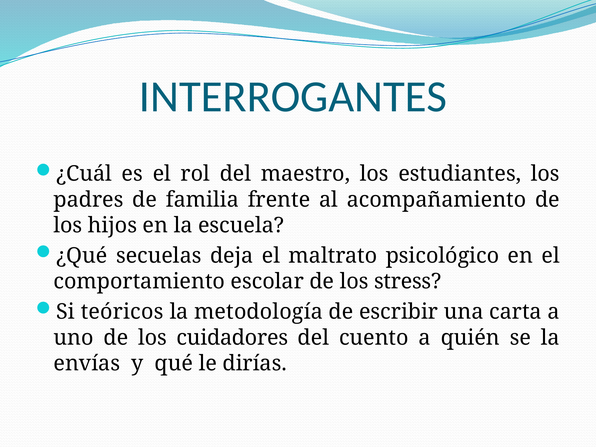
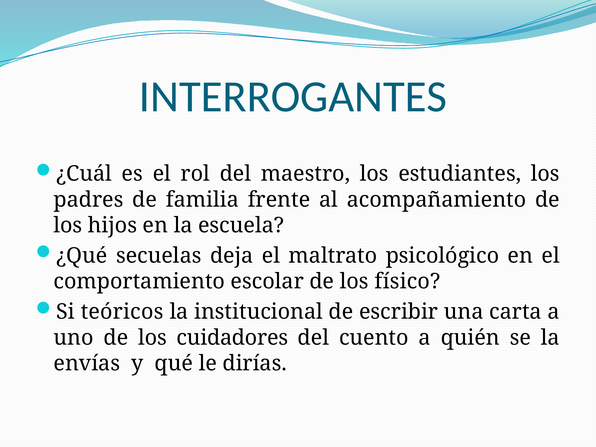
stress: stress -> físico
metodología: metodología -> institucional
